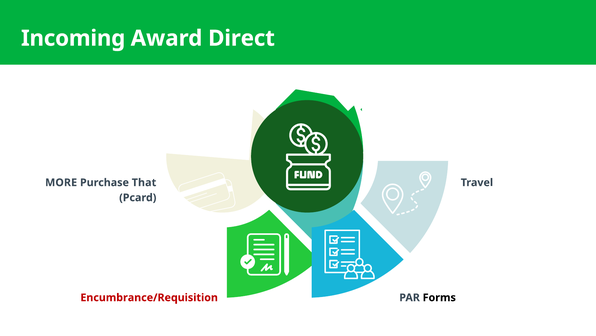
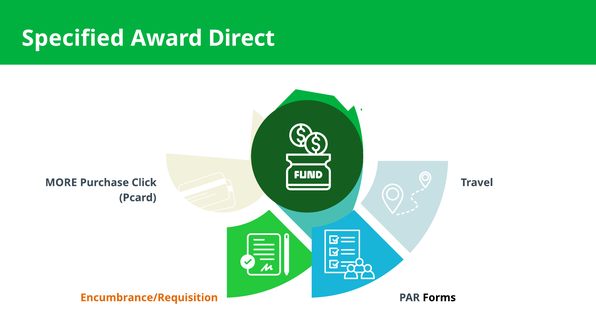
Incoming: Incoming -> Specified
That: That -> Click
Encumbrance/Requisition colour: red -> orange
